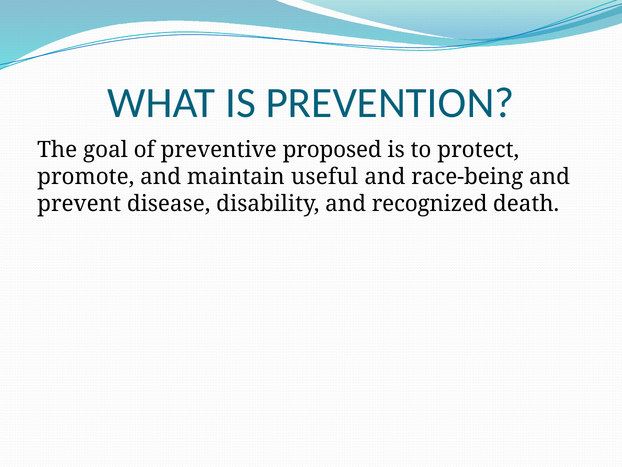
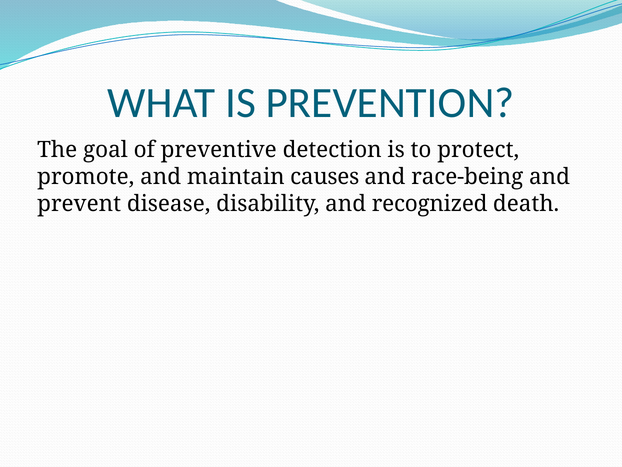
proposed: proposed -> detection
useful: useful -> causes
